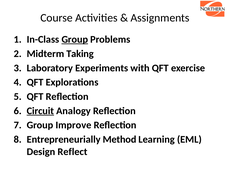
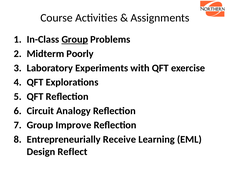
Taking: Taking -> Poorly
Circuit underline: present -> none
Method: Method -> Receive
